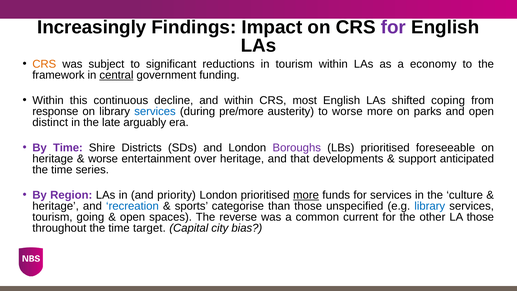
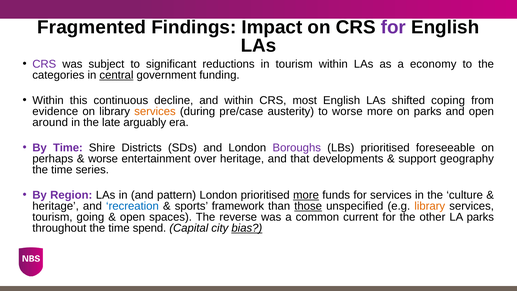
Increasingly: Increasingly -> Fragmented
CRS at (44, 64) colour: orange -> purple
framework: framework -> categories
response: response -> evidence
services at (155, 111) colour: blue -> orange
pre/more: pre/more -> pre/case
distinct: distinct -> around
heritage at (53, 159): heritage -> perhaps
anticipated: anticipated -> geography
priority: priority -> pattern
categorise: categorise -> framework
those at (308, 206) underline: none -> present
library at (430, 206) colour: blue -> orange
LA those: those -> parks
target: target -> spend
bias underline: none -> present
